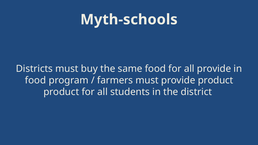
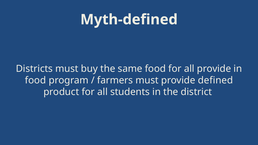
Myth-schools: Myth-schools -> Myth-defined
provide product: product -> defined
